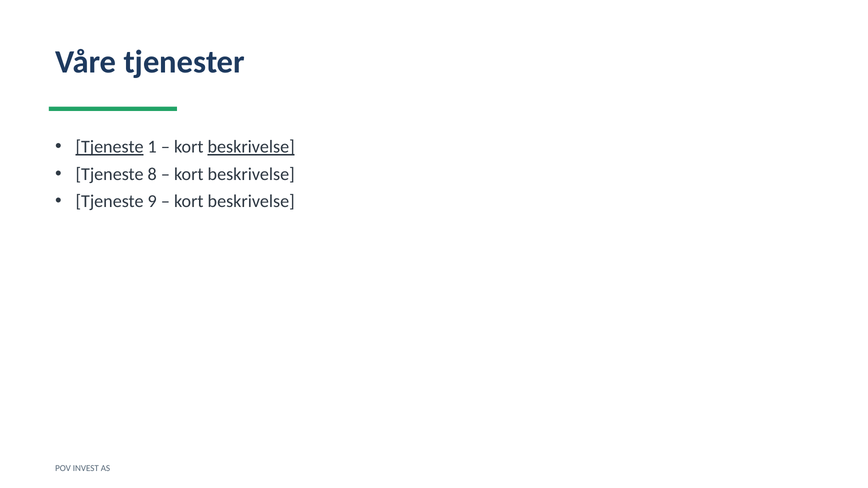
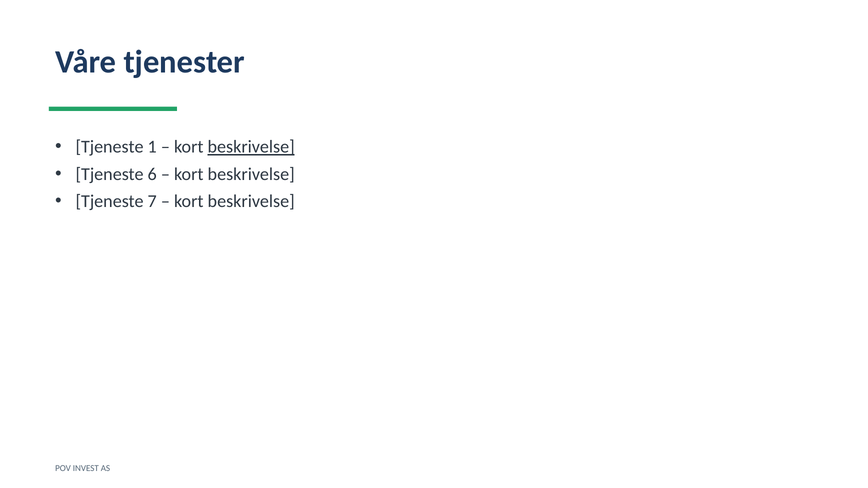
Tjeneste at (110, 147) underline: present -> none
8: 8 -> 6
9: 9 -> 7
